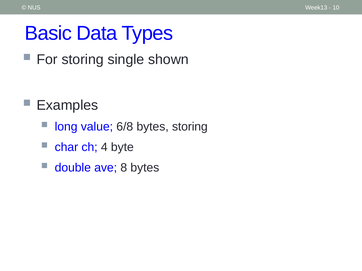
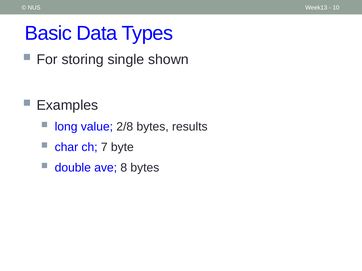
6/8: 6/8 -> 2/8
bytes storing: storing -> results
4: 4 -> 7
